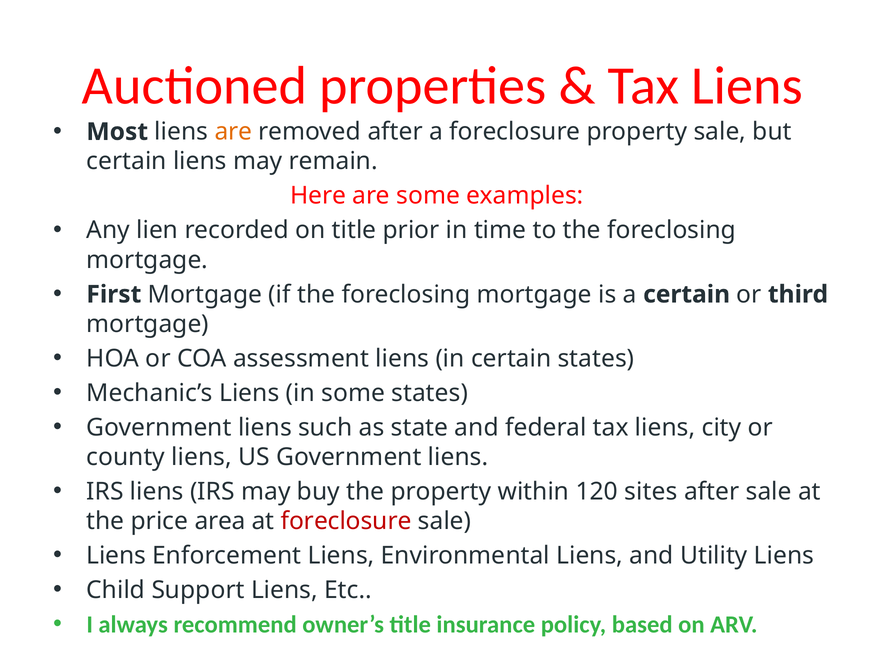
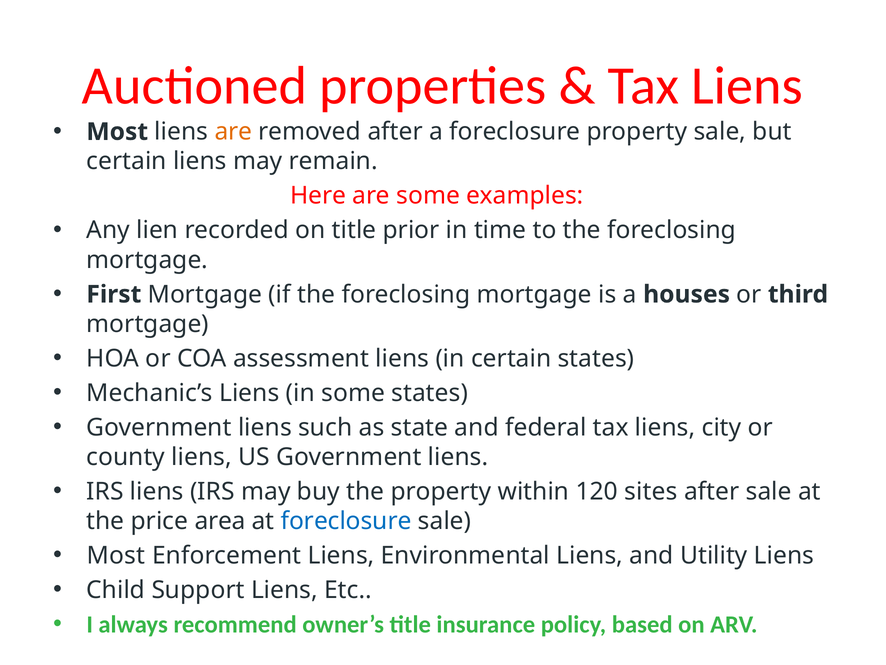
a certain: certain -> houses
foreclosure at (346, 521) colour: red -> blue
Liens at (116, 555): Liens -> Most
